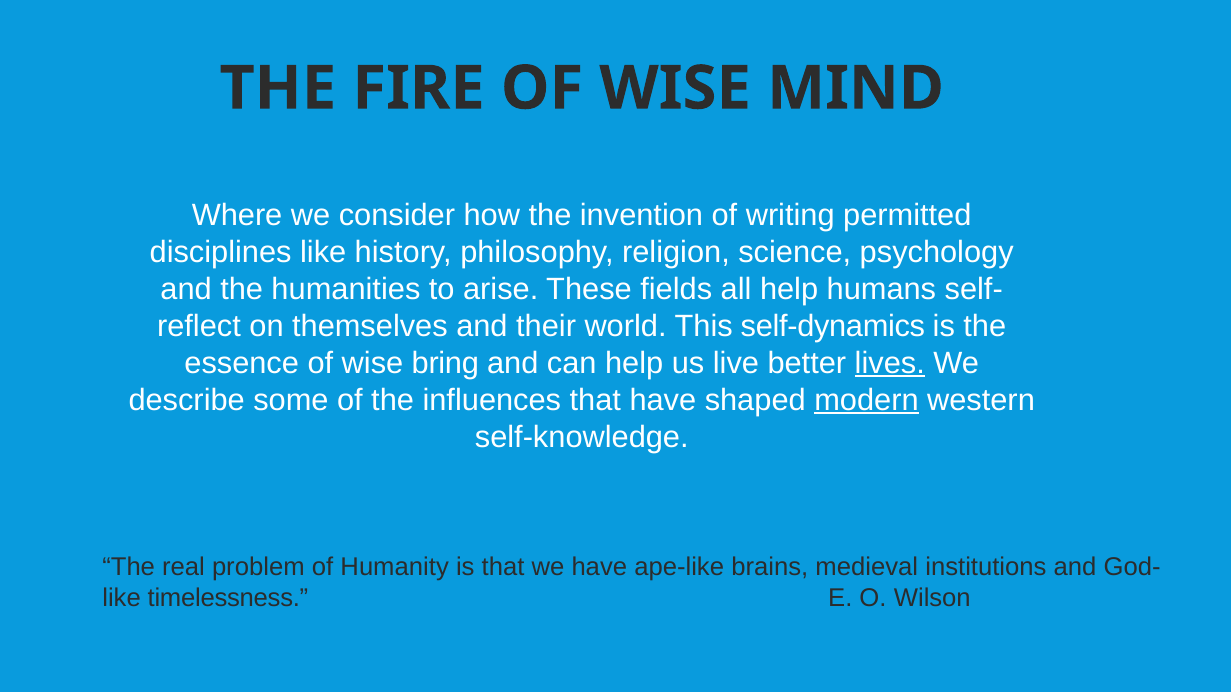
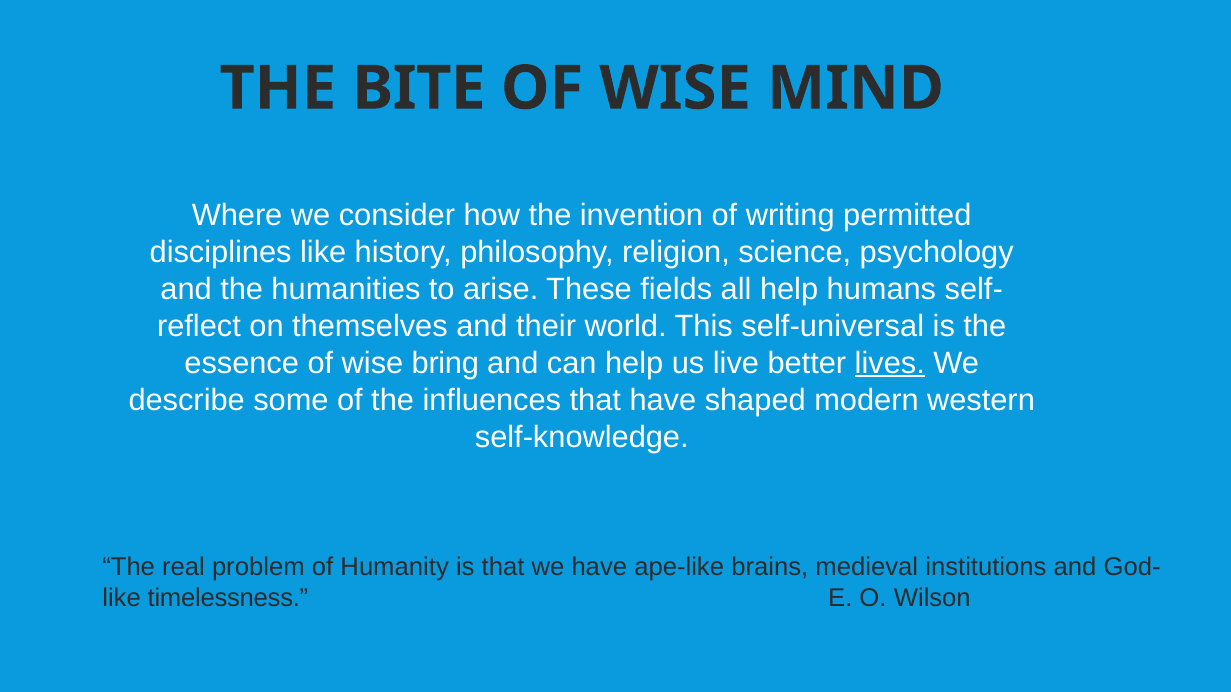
FIRE: FIRE -> BITE
self-dynamics: self-dynamics -> self-universal
modern underline: present -> none
